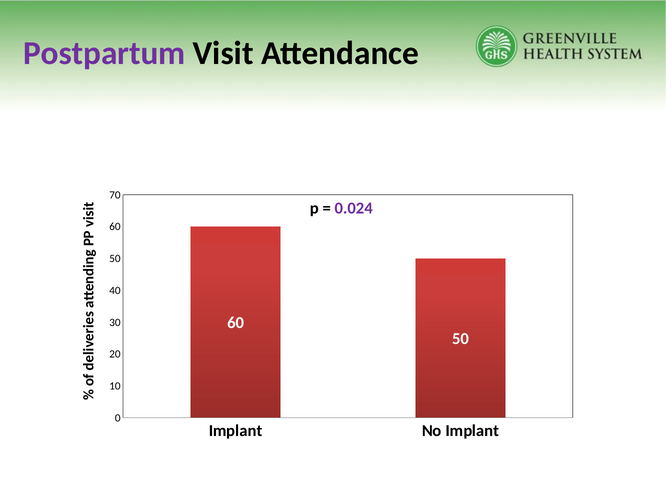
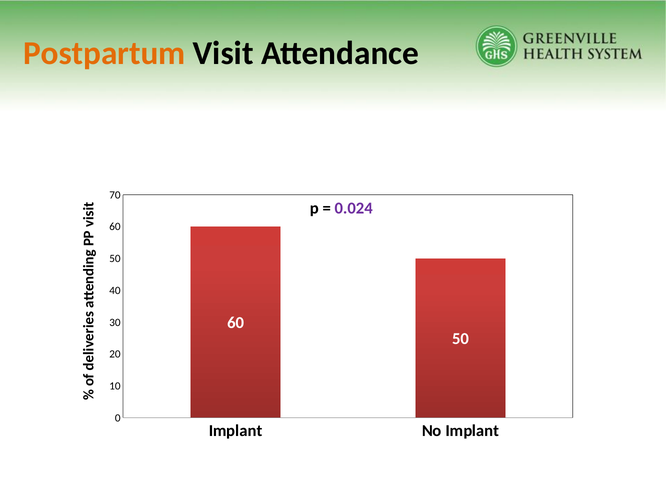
Postpartum colour: purple -> orange
